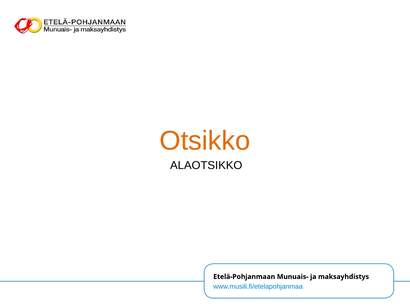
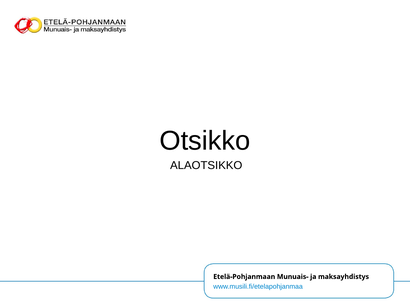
Otsikko colour: orange -> black
